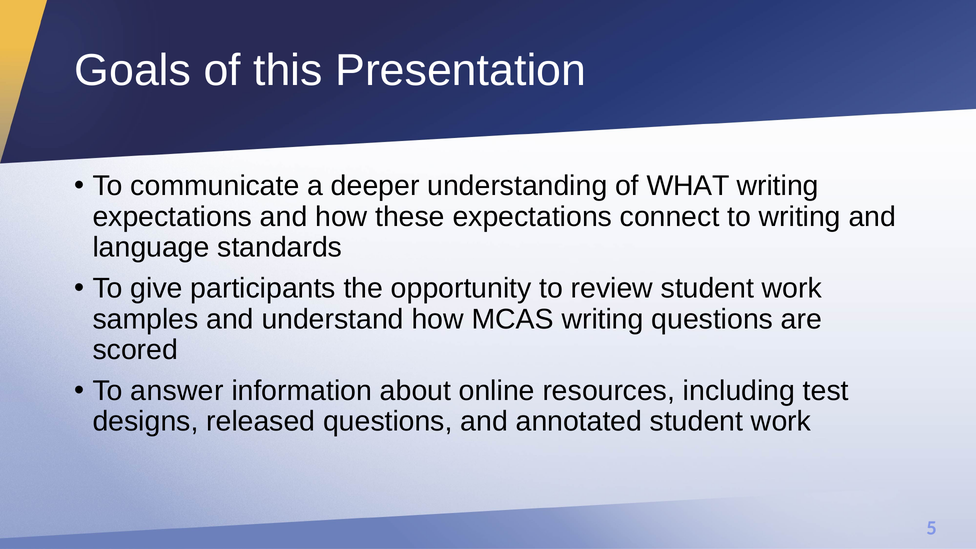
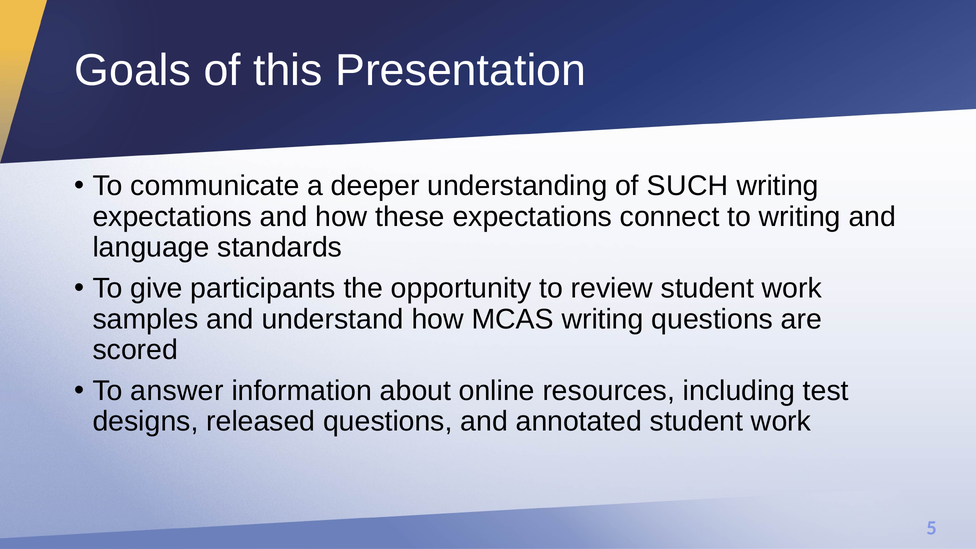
WHAT: WHAT -> SUCH
